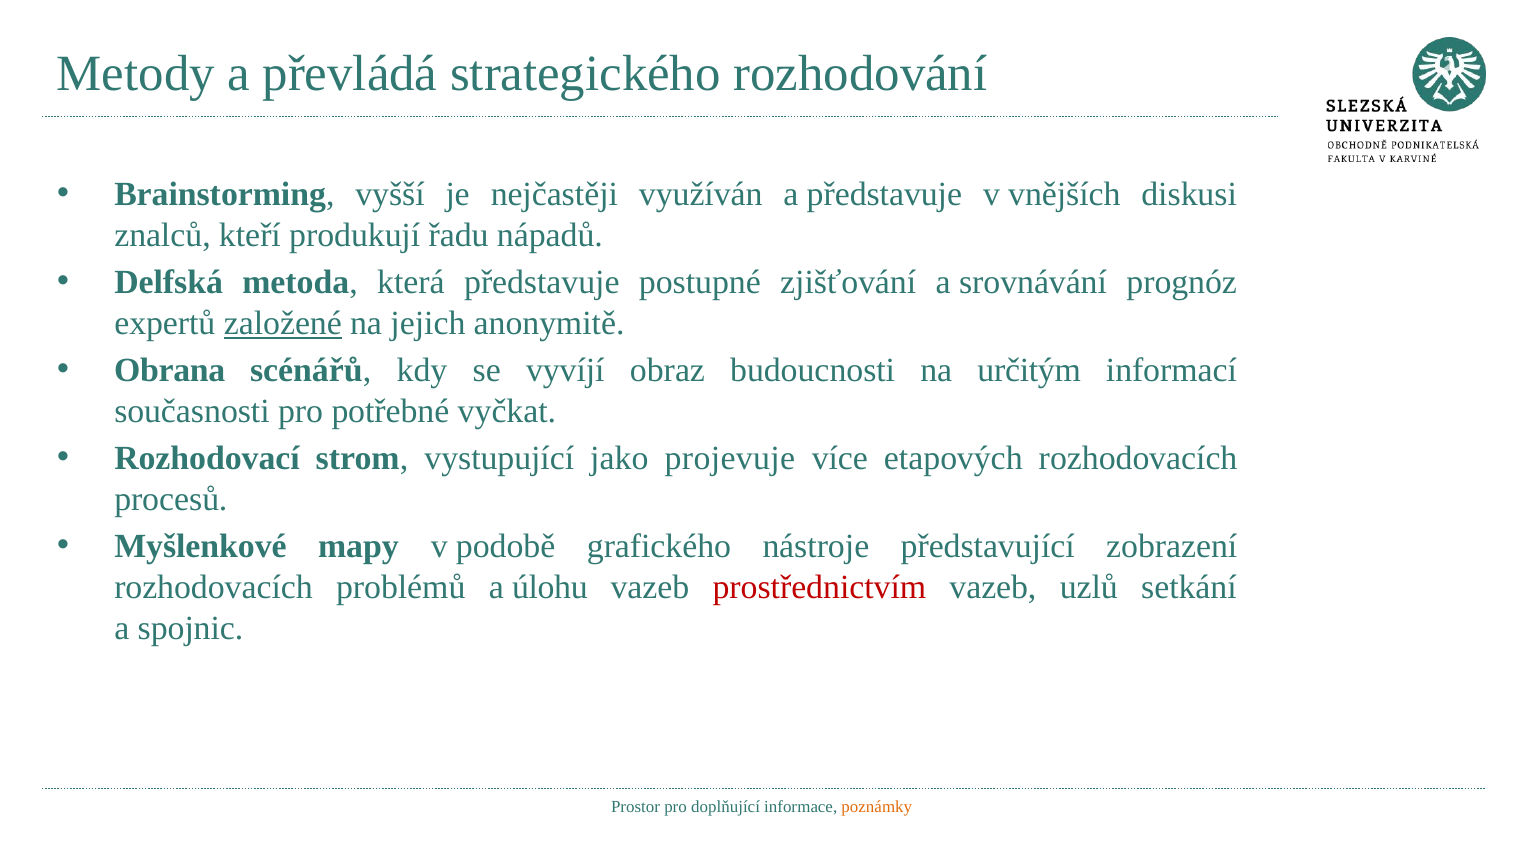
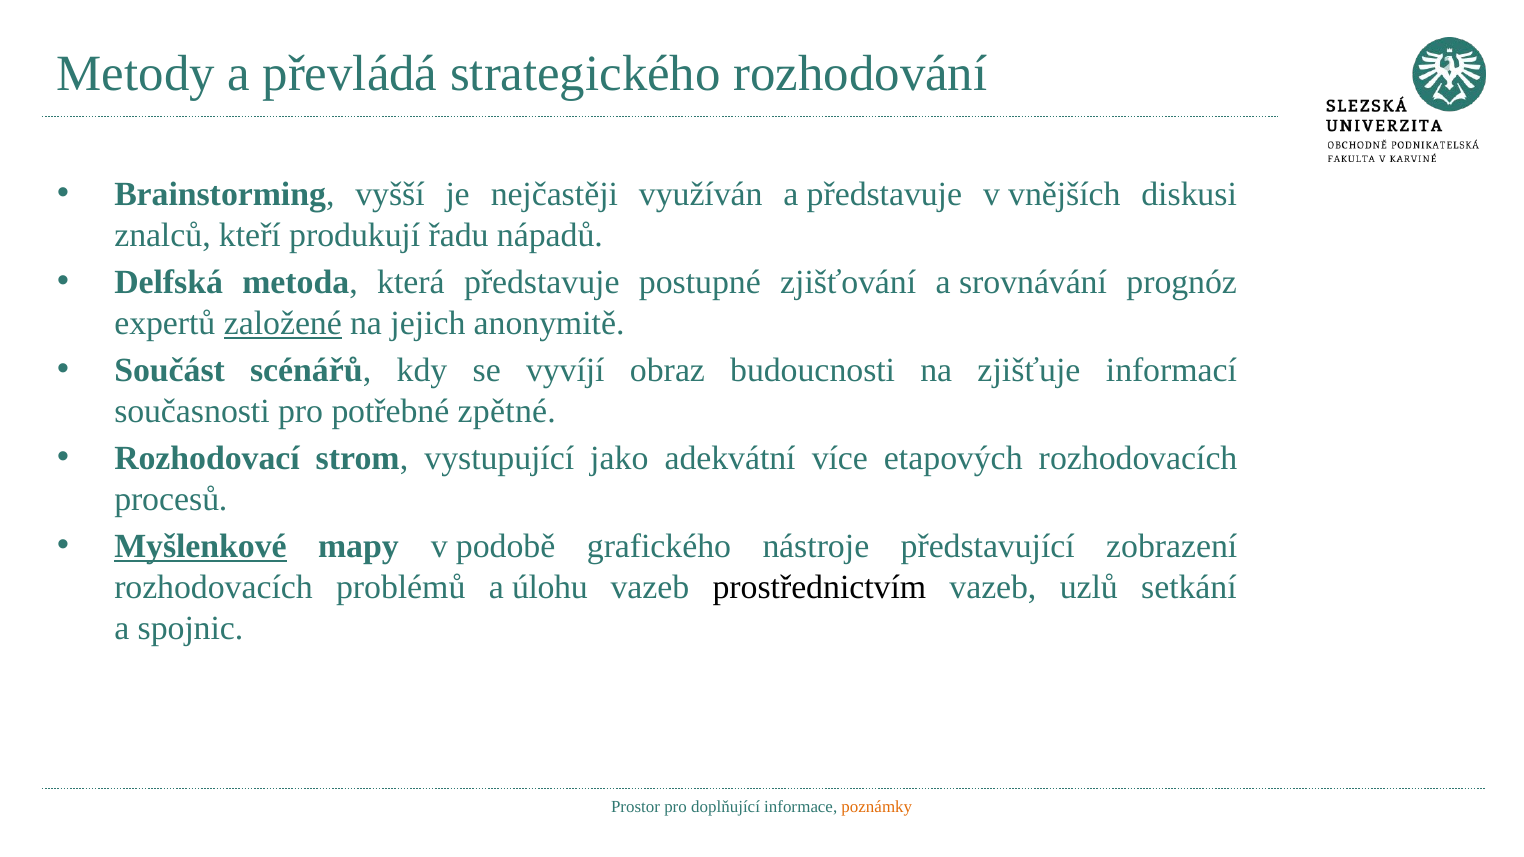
Obrana: Obrana -> Součást
určitým: určitým -> zjišťuje
vyčkat: vyčkat -> zpětné
projevuje: projevuje -> adekvátní
Myšlenkové underline: none -> present
prostřednictvím colour: red -> black
